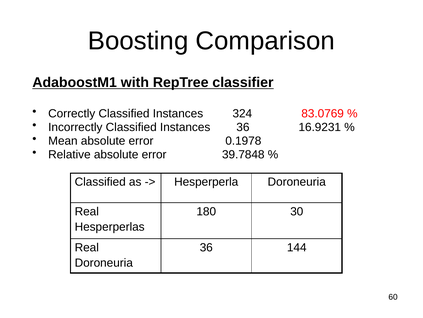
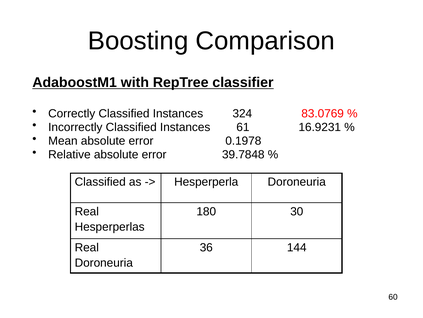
Instances 36: 36 -> 61
